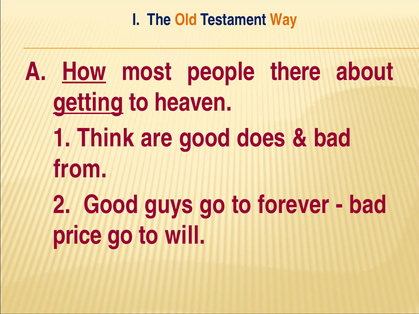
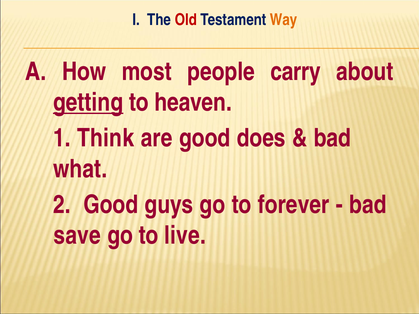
Old colour: orange -> red
How underline: present -> none
there: there -> carry
from: from -> what
price: price -> save
will: will -> live
